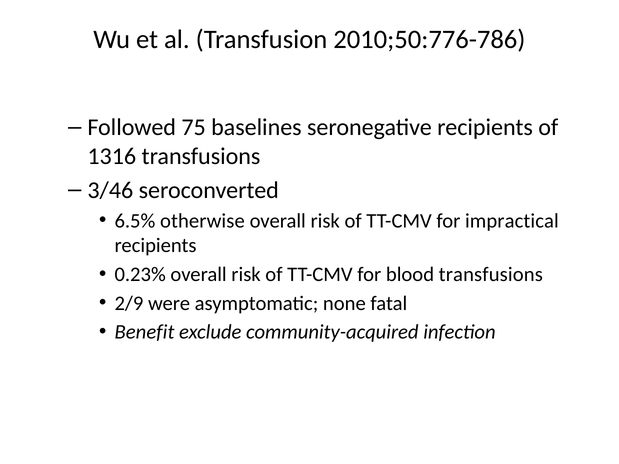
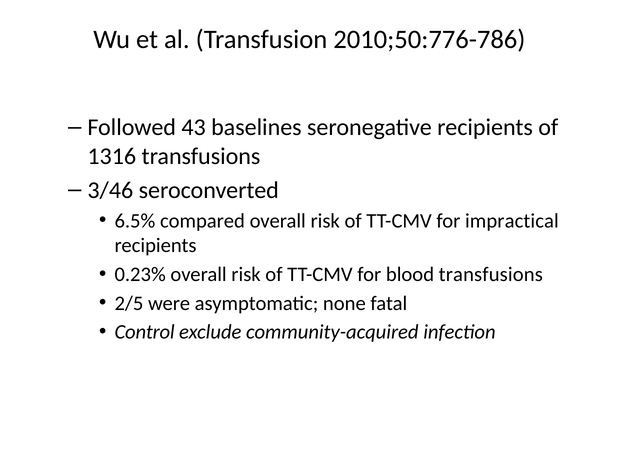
75: 75 -> 43
otherwise: otherwise -> compared
2/9: 2/9 -> 2/5
Benefit: Benefit -> Control
